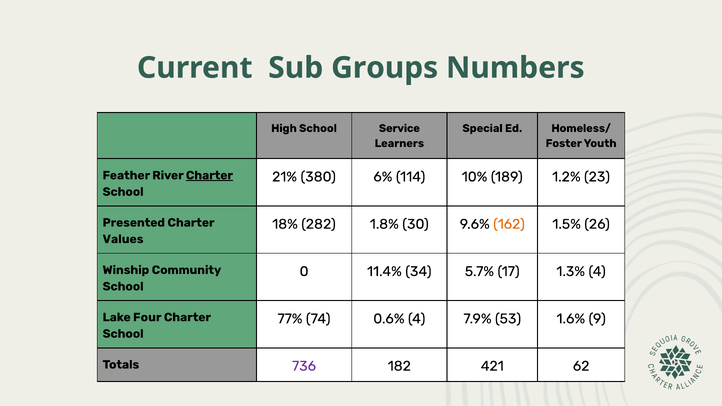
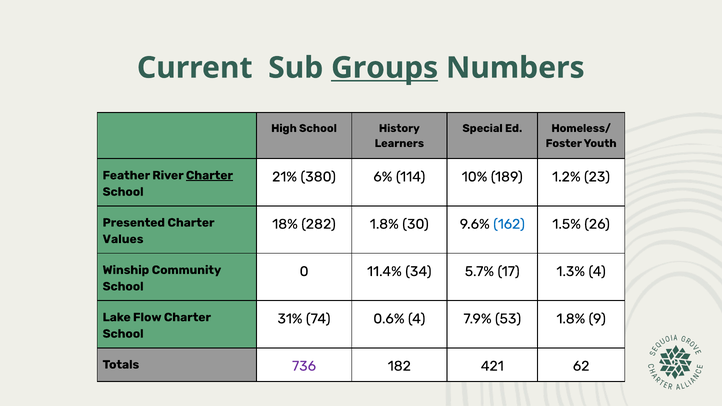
Groups underline: none -> present
Service: Service -> History
162 colour: orange -> blue
Four: Four -> Flow
77%: 77% -> 31%
53 1.6%: 1.6% -> 1.8%
